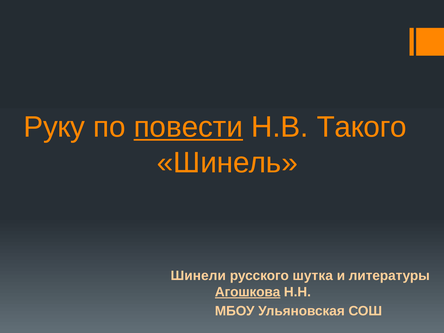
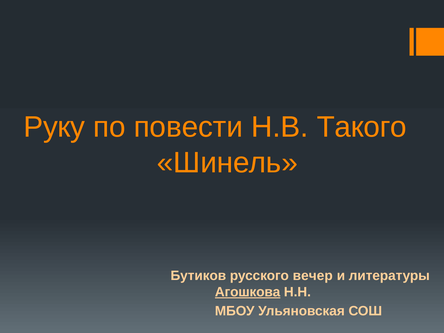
повести underline: present -> none
Шинели: Шинели -> Бутиков
шутка: шутка -> вечер
